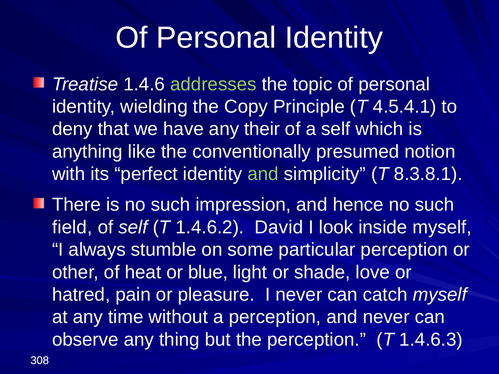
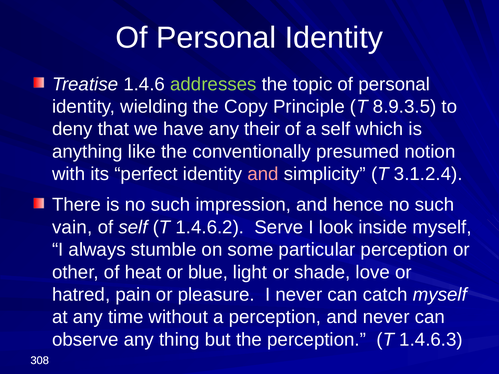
4.5.4.1: 4.5.4.1 -> 8.9.3.5
and at (263, 174) colour: light green -> pink
8.3.8.1: 8.3.8.1 -> 3.1.2.4
field: field -> vain
David: David -> Serve
